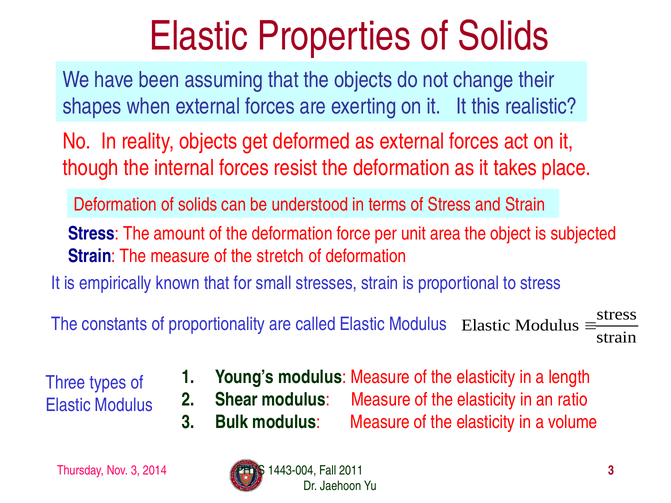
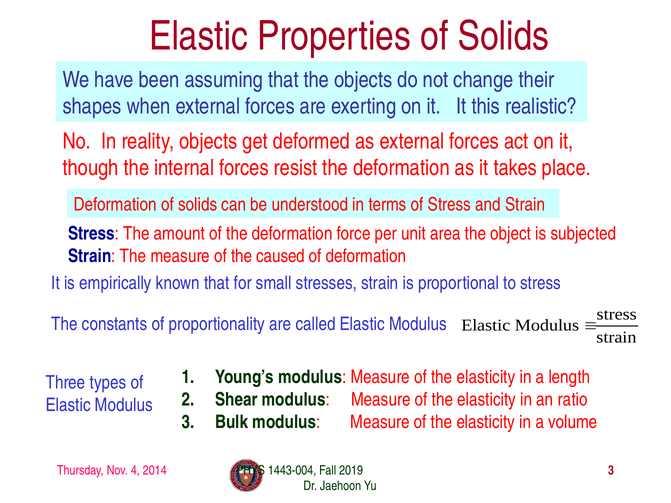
stretch: stretch -> caused
Nov 3: 3 -> 4
2011: 2011 -> 2019
